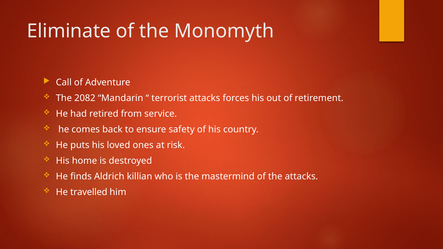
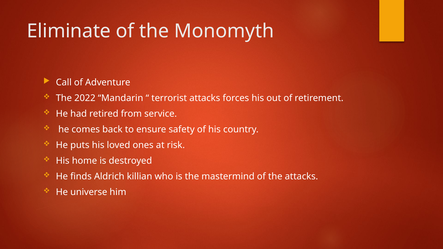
2082: 2082 -> 2022
travelled: travelled -> universe
